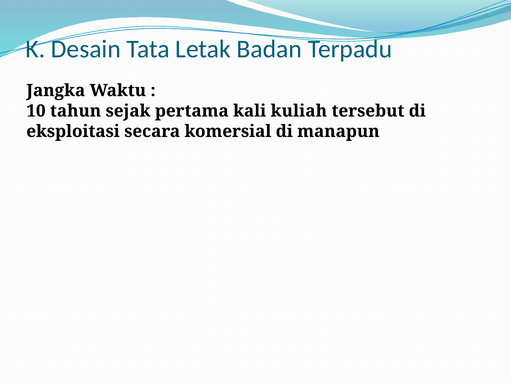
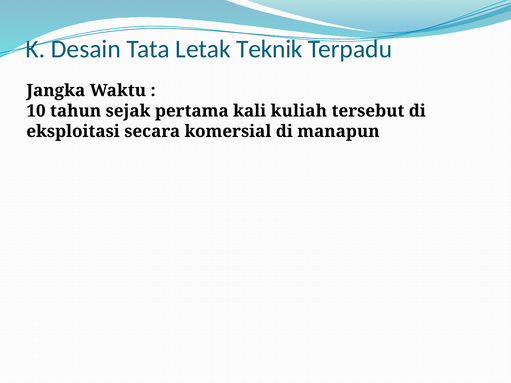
Badan: Badan -> Teknik
